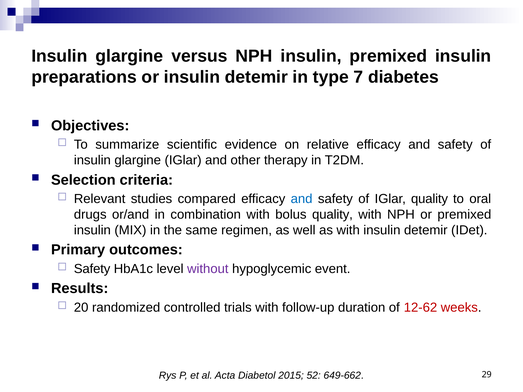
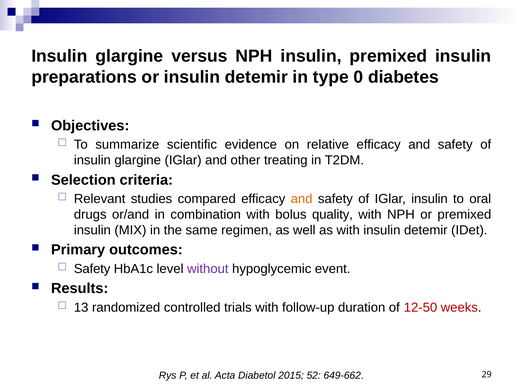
7: 7 -> 0
therapy: therapy -> treating
and at (302, 199) colour: blue -> orange
IGlar quality: quality -> insulin
20: 20 -> 13
12-62: 12-62 -> 12-50
